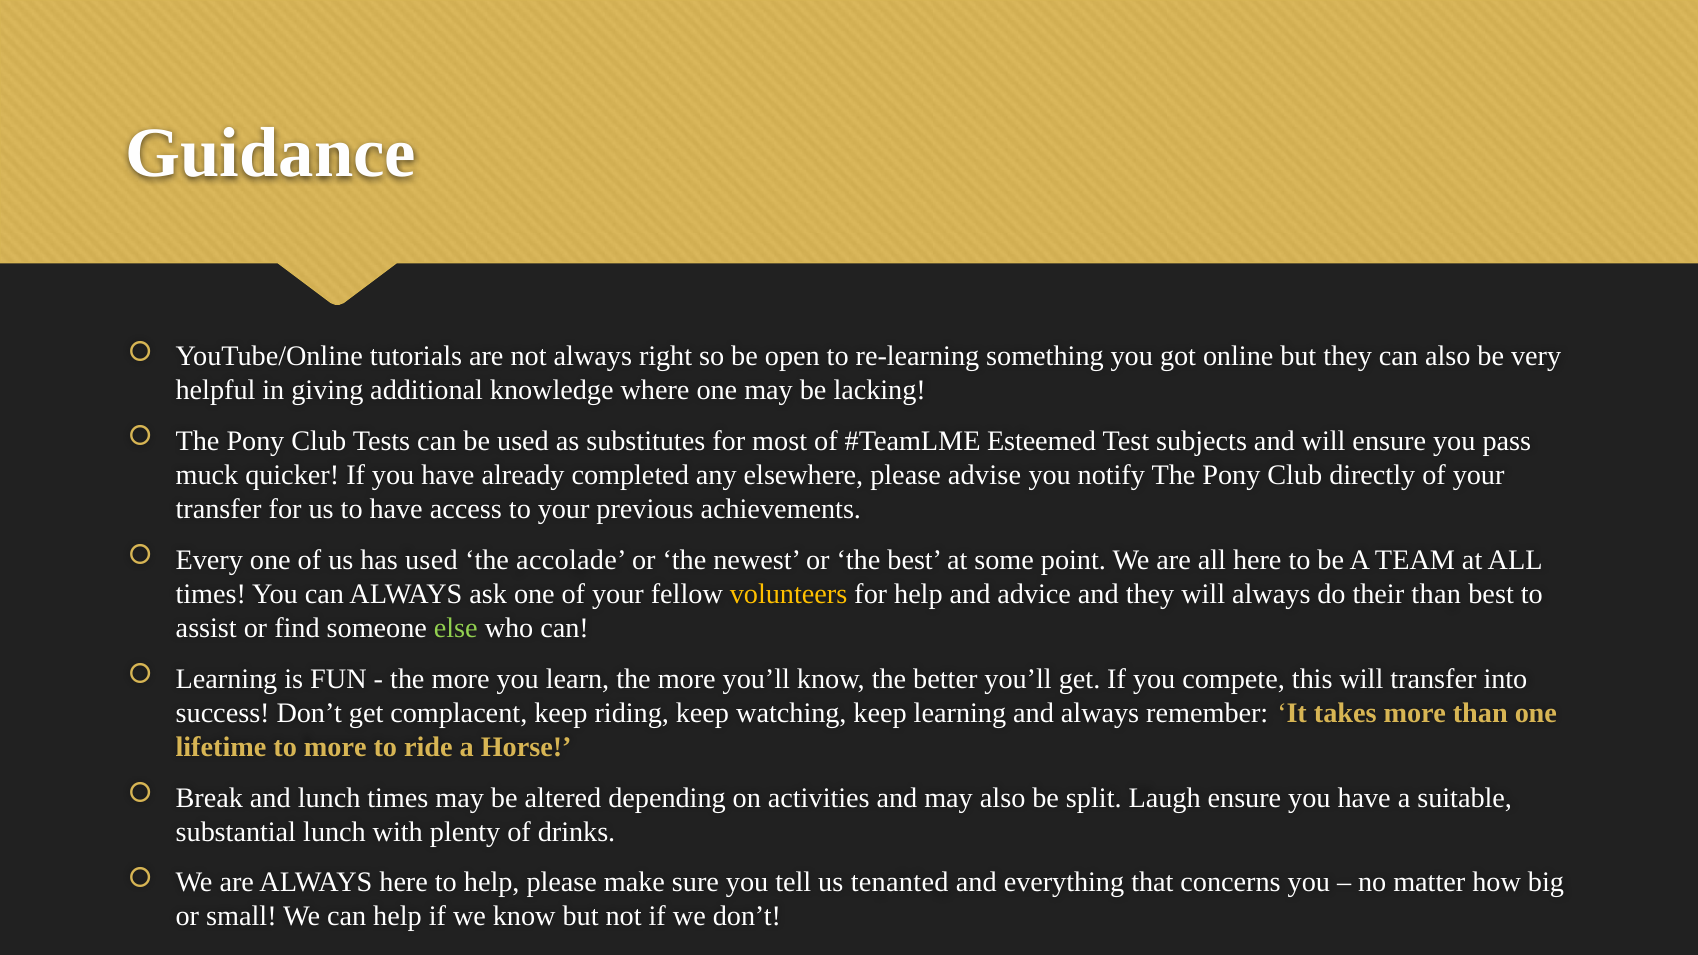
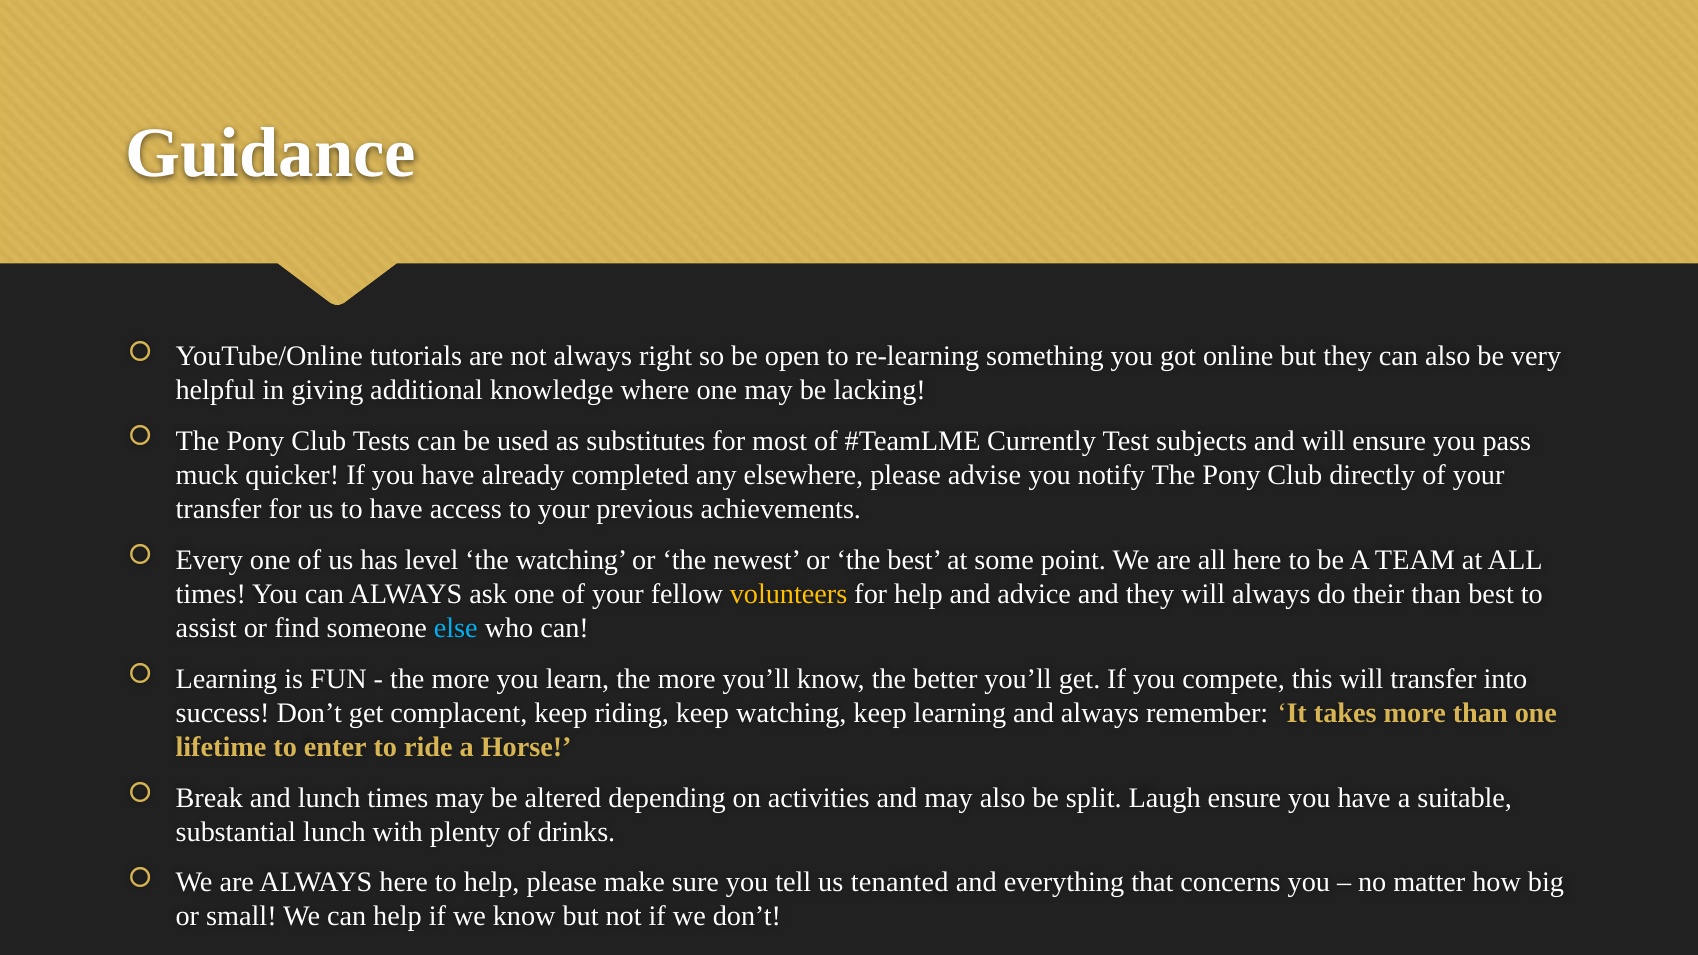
Esteemed: Esteemed -> Currently
has used: used -> level
the accolade: accolade -> watching
else colour: light green -> light blue
to more: more -> enter
